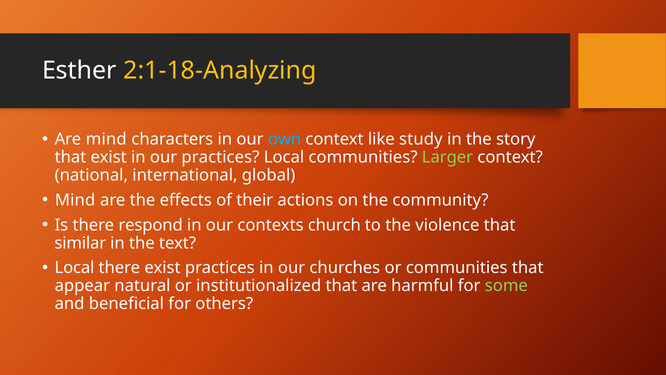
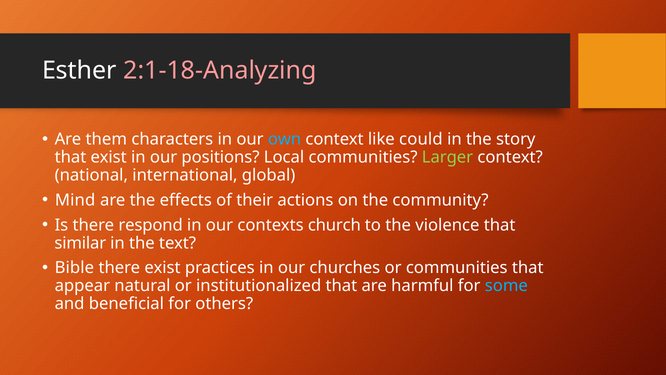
2:1-18-Analyzing colour: yellow -> pink
Are mind: mind -> them
study: study -> could
our practices: practices -> positions
Local at (75, 268): Local -> Bible
some colour: light green -> light blue
